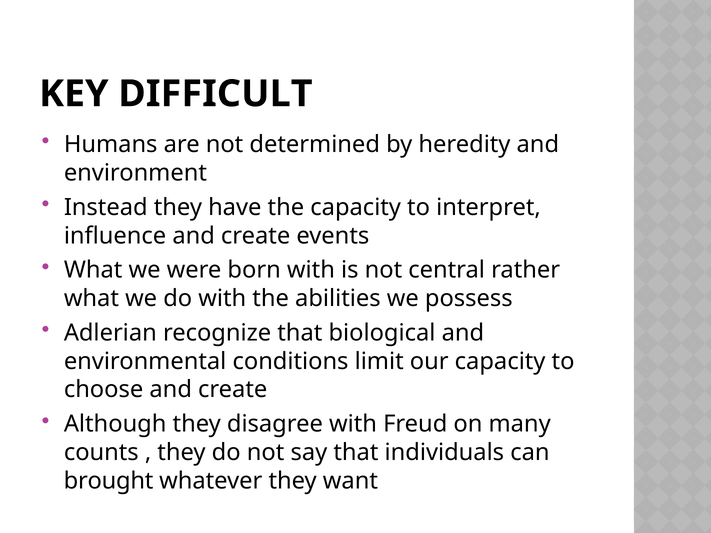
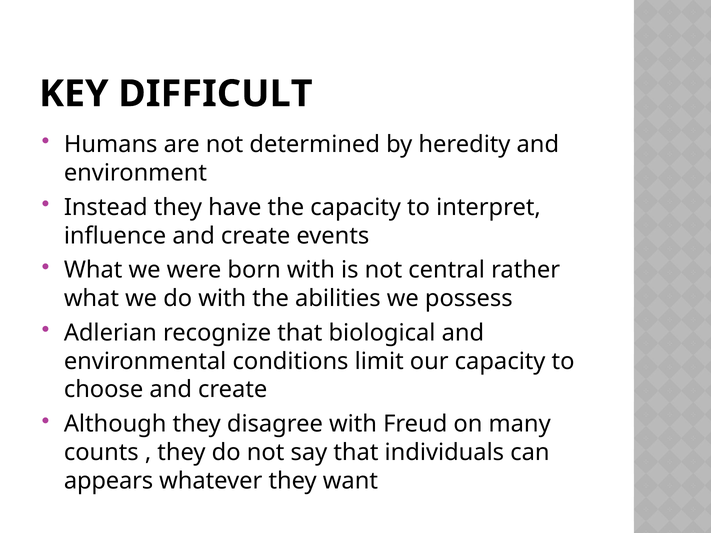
brought: brought -> appears
